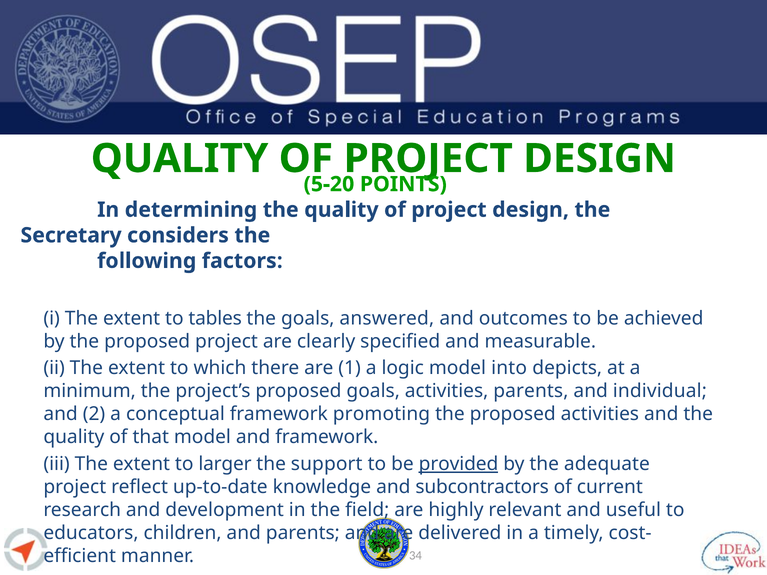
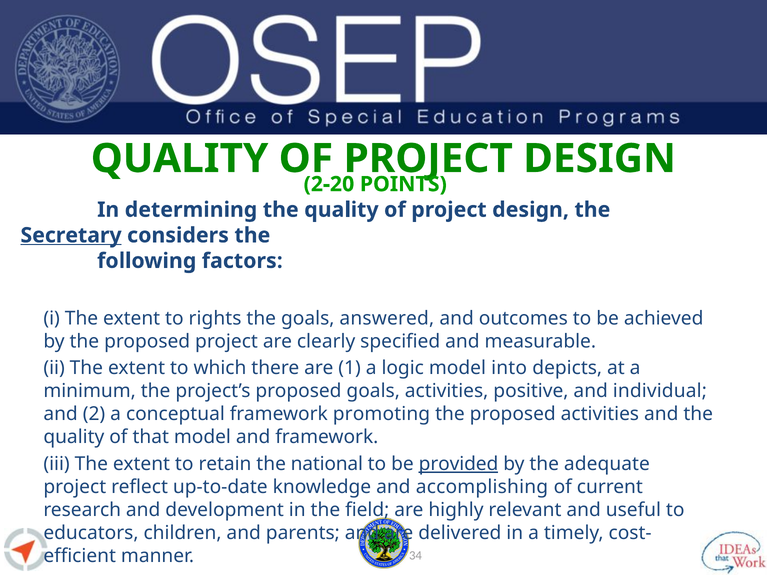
5-20: 5-20 -> 2-20
Secretary underline: none -> present
tables: tables -> rights
activities parents: parents -> positive
larger: larger -> retain
support: support -> national
subcontractors: subcontractors -> accomplishing
